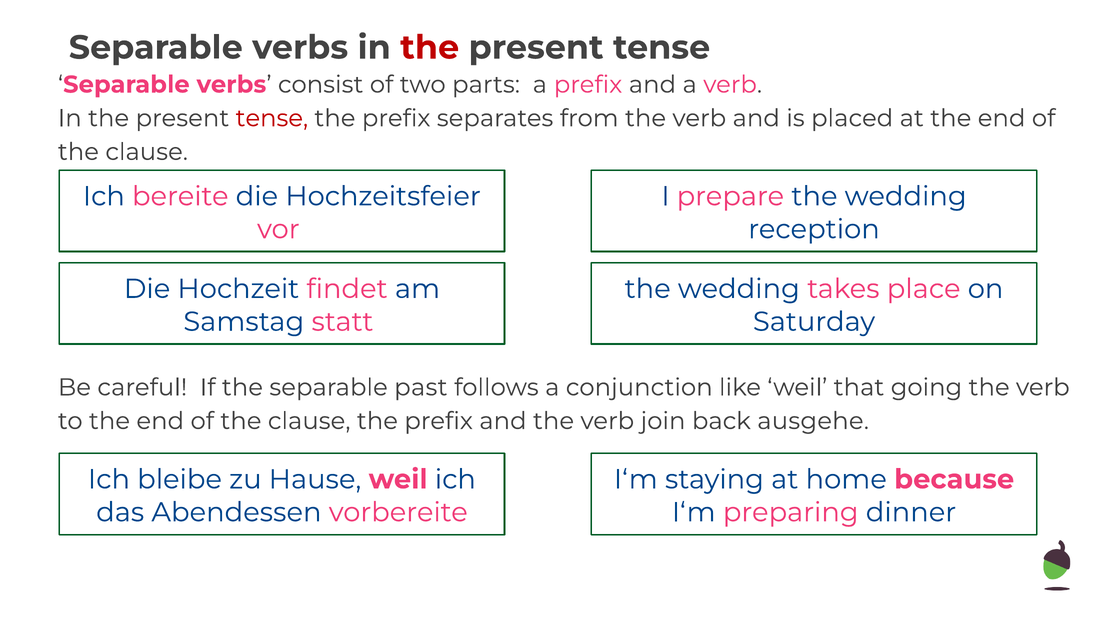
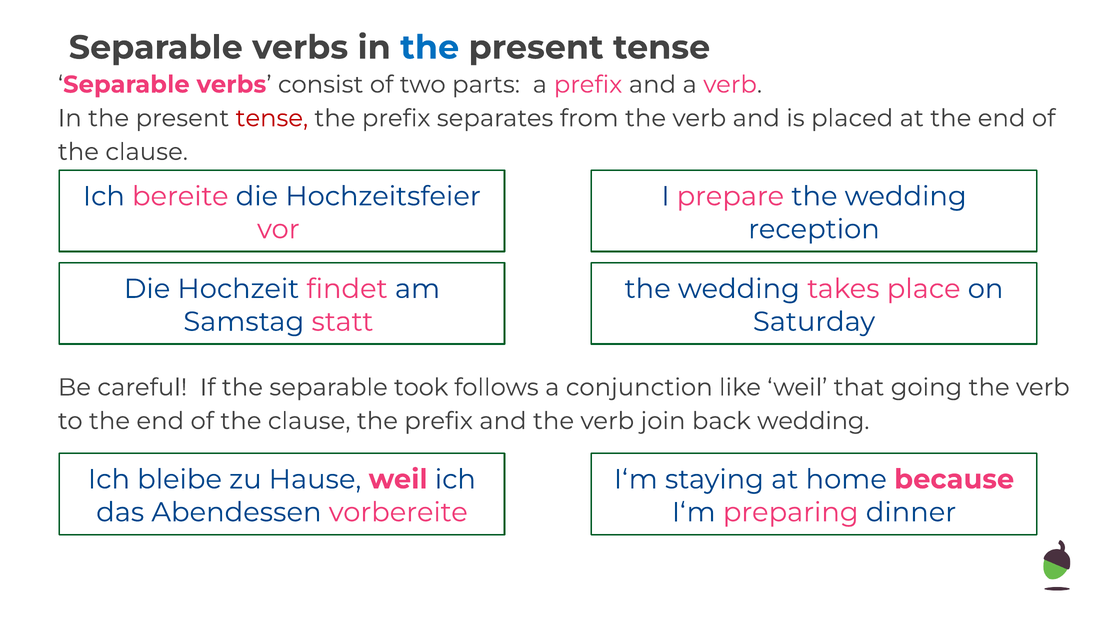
the at (430, 48) colour: red -> blue
past: past -> took
back ausgehe: ausgehe -> wedding
